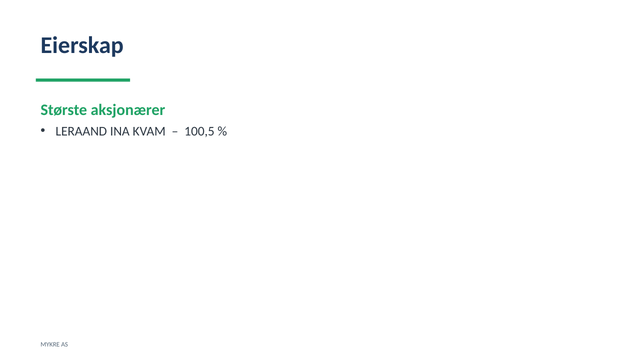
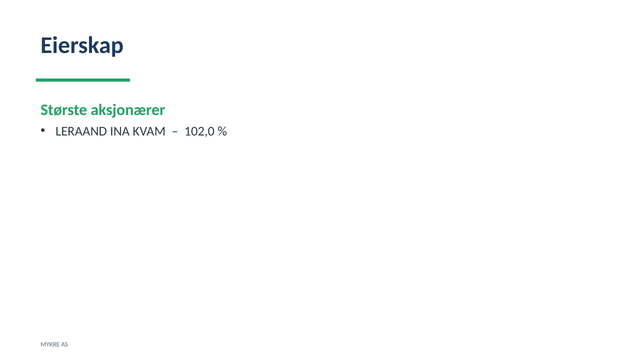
100,5: 100,5 -> 102,0
